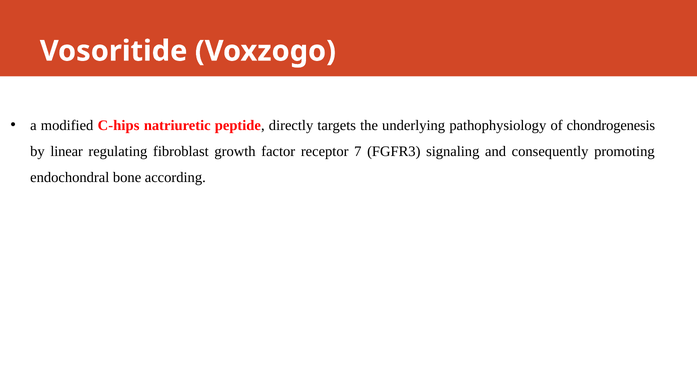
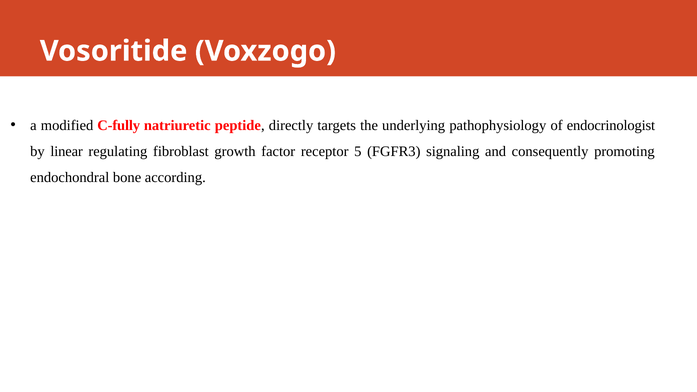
C-hips: C-hips -> C-fully
chondrogenesis: chondrogenesis -> endocrinologist
7: 7 -> 5
